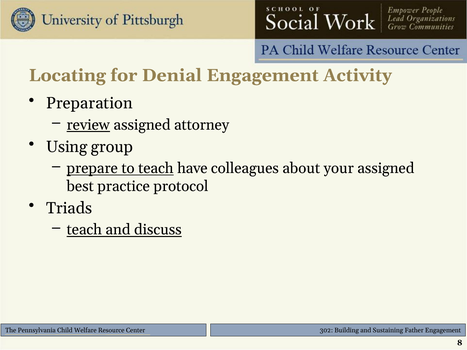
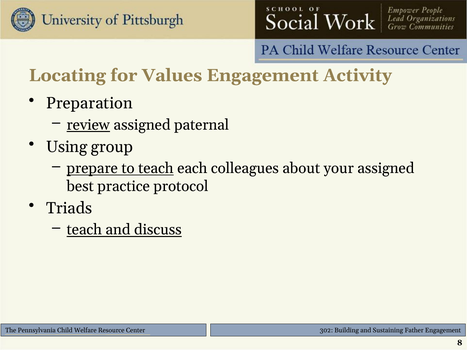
Denial: Denial -> Values
attorney: attorney -> paternal
have: have -> each
